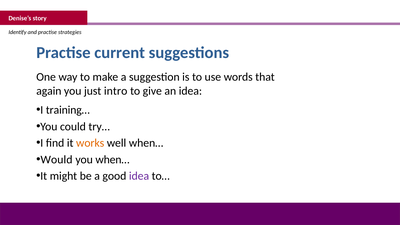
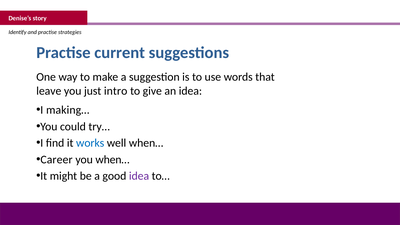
again: again -> leave
training…: training… -> making…
works colour: orange -> blue
Would: Would -> Career
